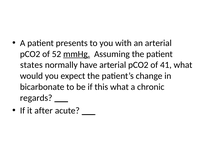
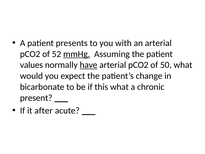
states: states -> values
have underline: none -> present
41: 41 -> 50
regards: regards -> present
